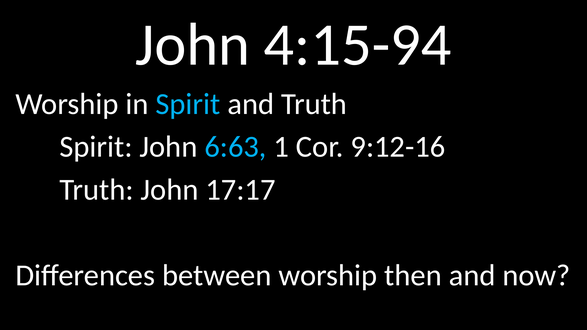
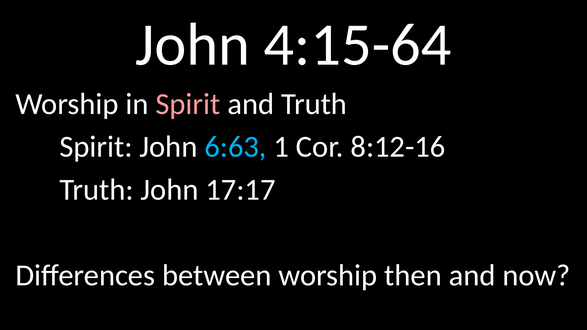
4:15-94: 4:15-94 -> 4:15-64
Spirit at (188, 104) colour: light blue -> pink
9:12-16: 9:12-16 -> 8:12-16
